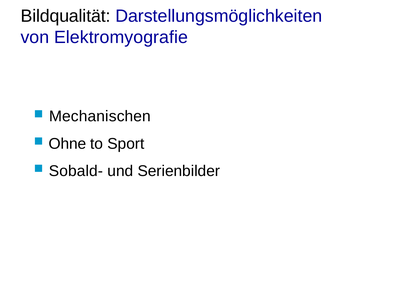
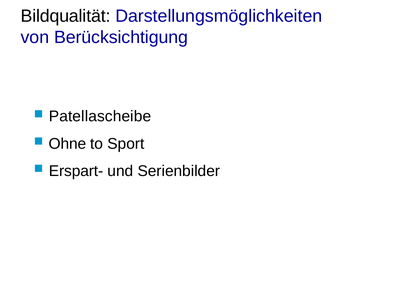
Elektromyografie: Elektromyografie -> Berücksichtigung
Mechanischen: Mechanischen -> Patellascheibe
Sobald-: Sobald- -> Erspart-
